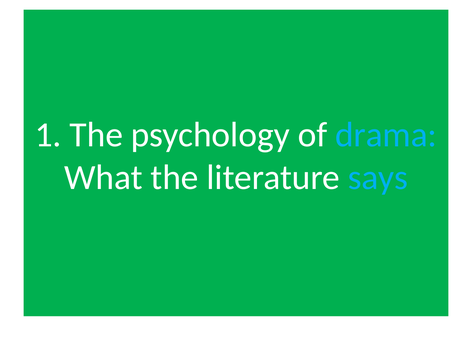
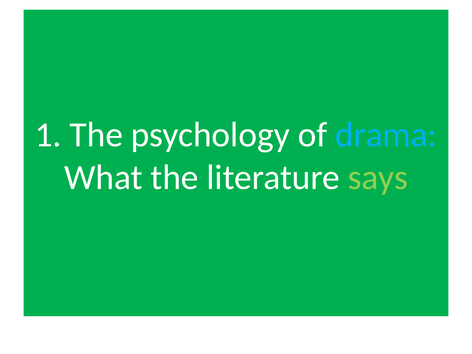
says colour: light blue -> light green
